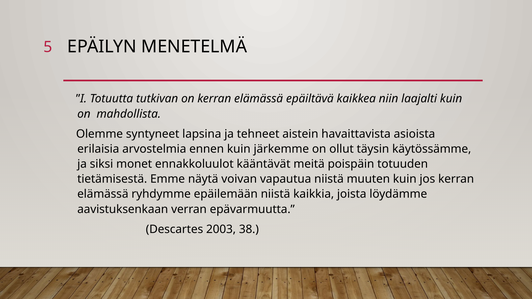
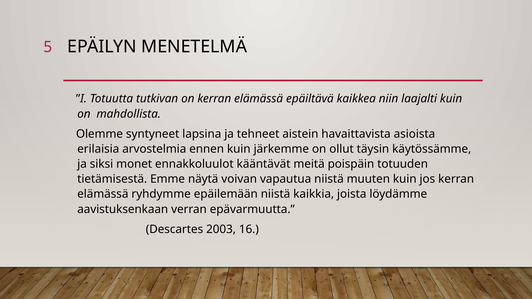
38: 38 -> 16
